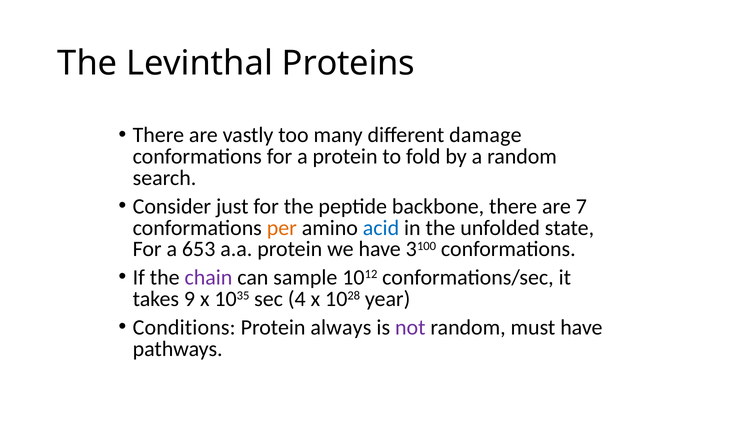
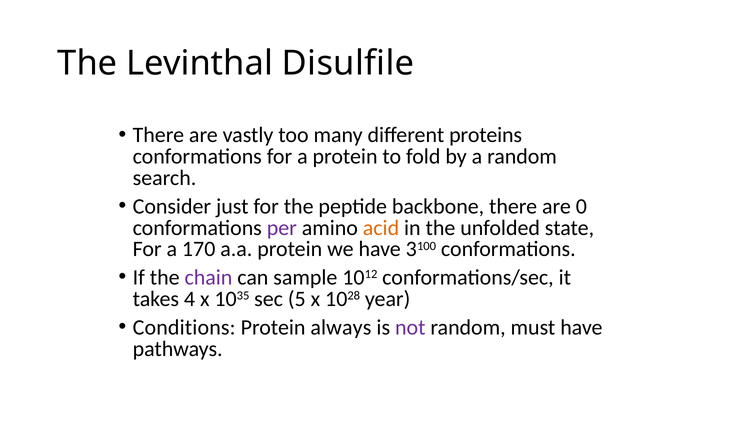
Proteins: Proteins -> Disulfile
damage: damage -> proteins
7: 7 -> 0
per colour: orange -> purple
acid colour: blue -> orange
653: 653 -> 170
9: 9 -> 4
4: 4 -> 5
